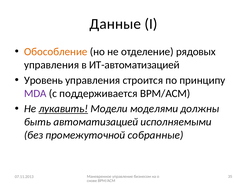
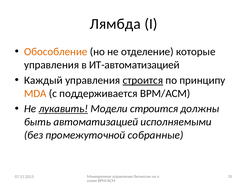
Данные: Данные -> Лямбда
рядовых: рядовых -> которые
Уровень: Уровень -> Каждый
строится at (143, 80) underline: none -> present
MDA colour: purple -> orange
Модели моделями: моделями -> строится
